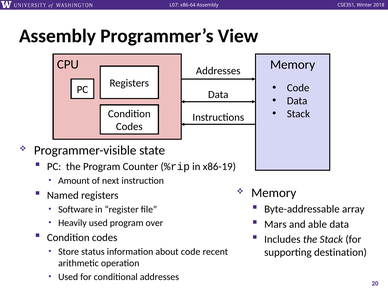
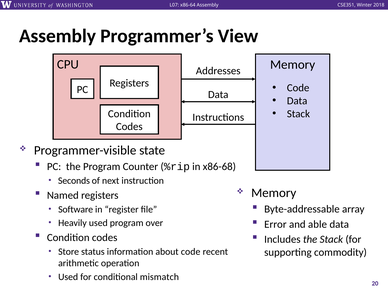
x86-19: x86-19 -> x86-68
Amount: Amount -> Seconds
Mars: Mars -> Error
destination: destination -> commodity
conditional addresses: addresses -> mismatch
